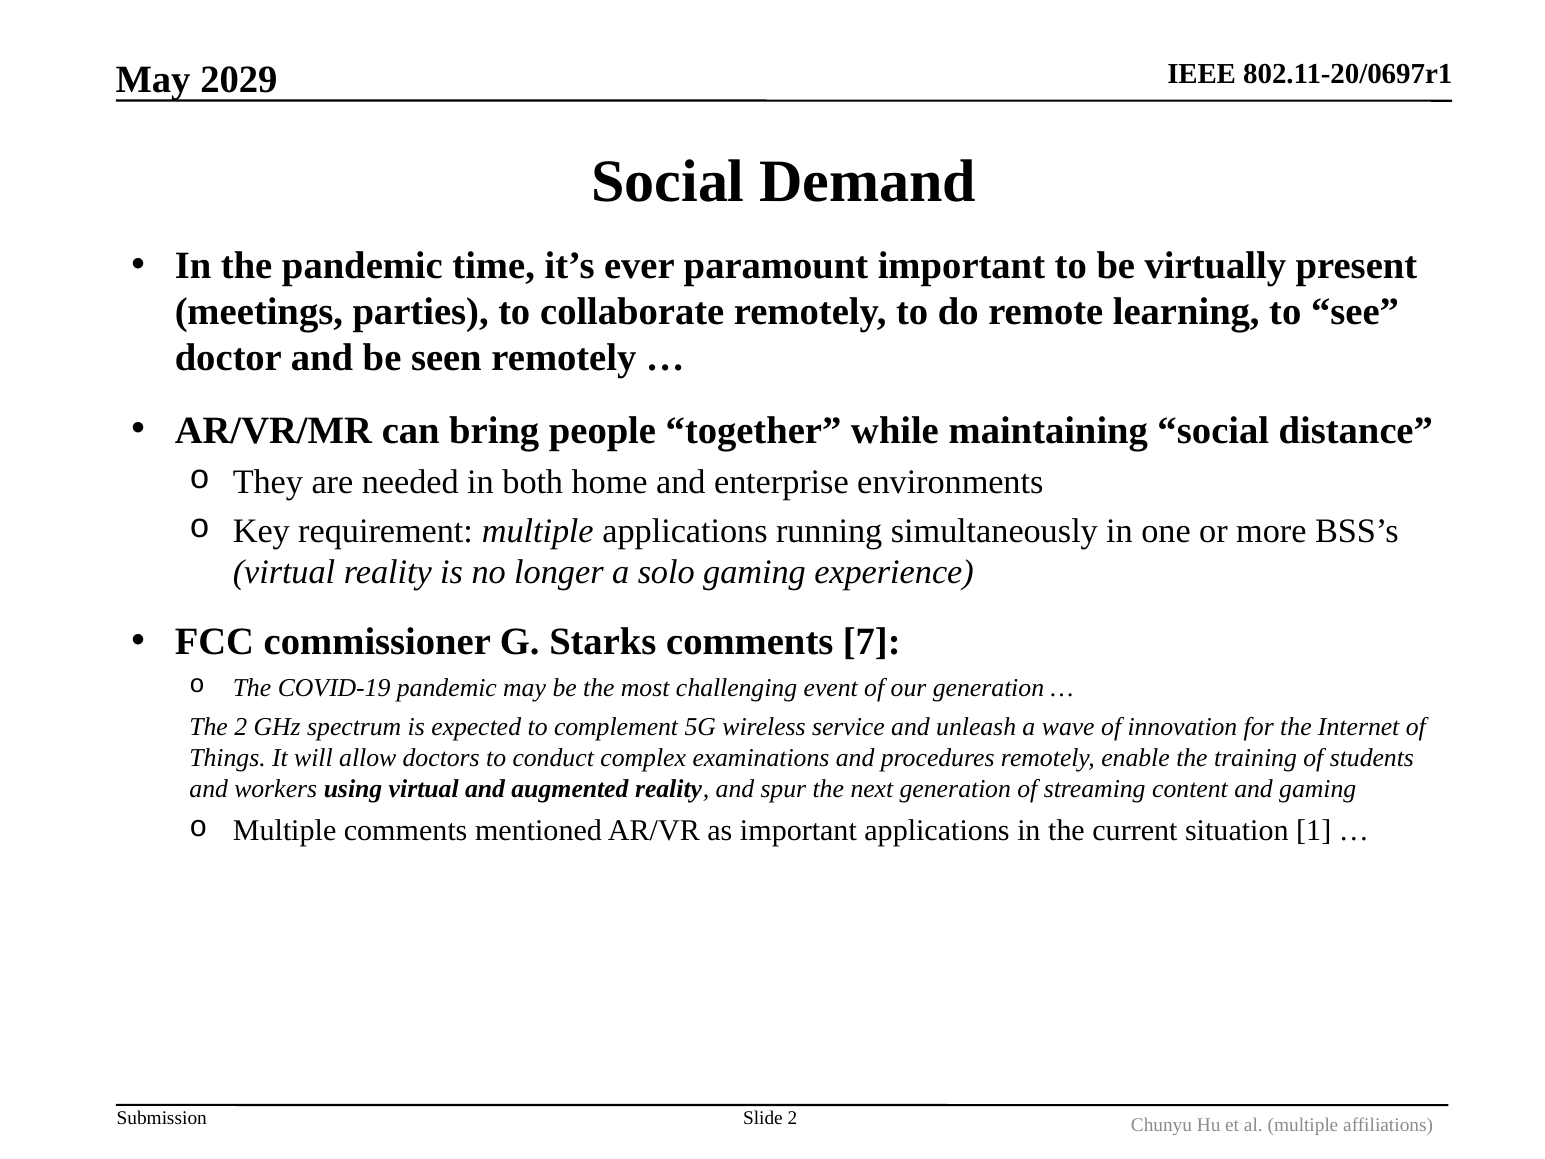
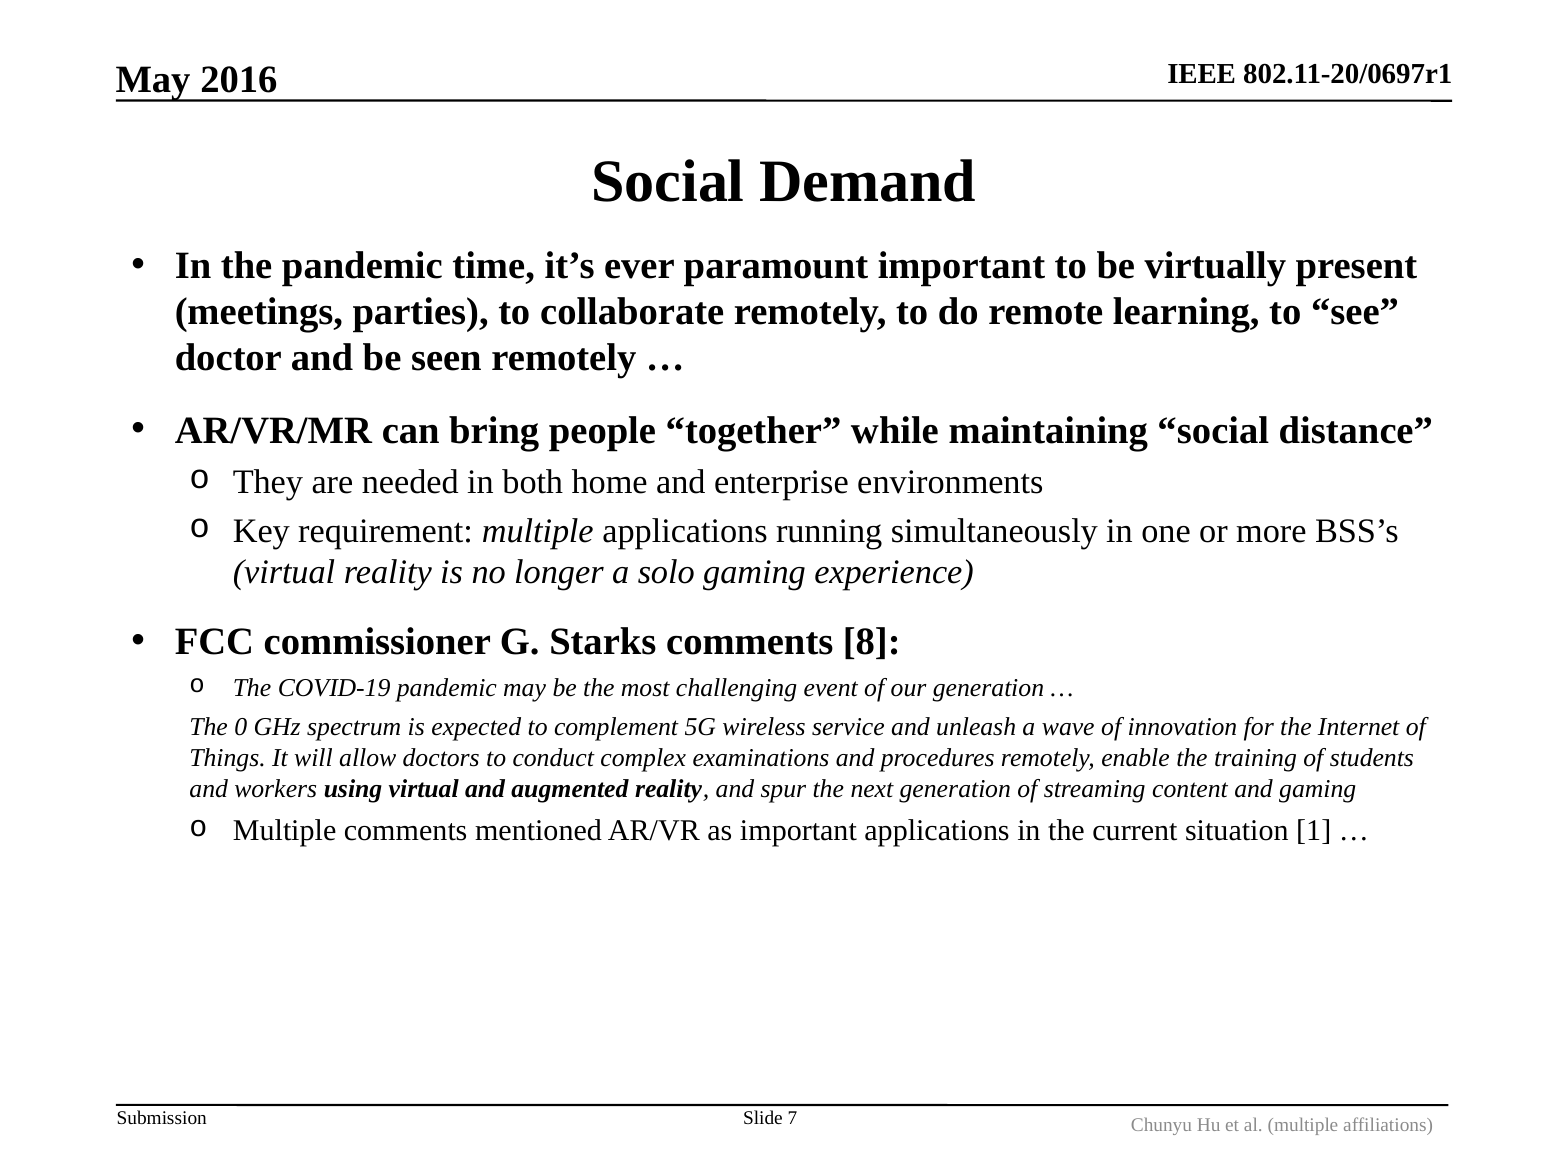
2029: 2029 -> 2016
7: 7 -> 8
The 2: 2 -> 0
Slide 2: 2 -> 7
